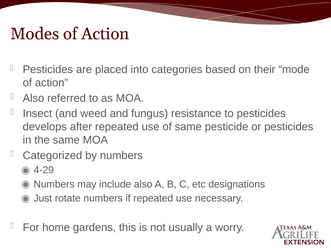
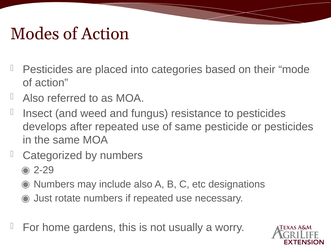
4-29: 4-29 -> 2-29
